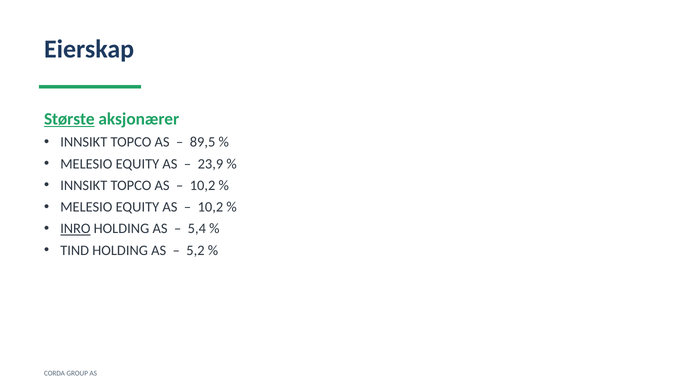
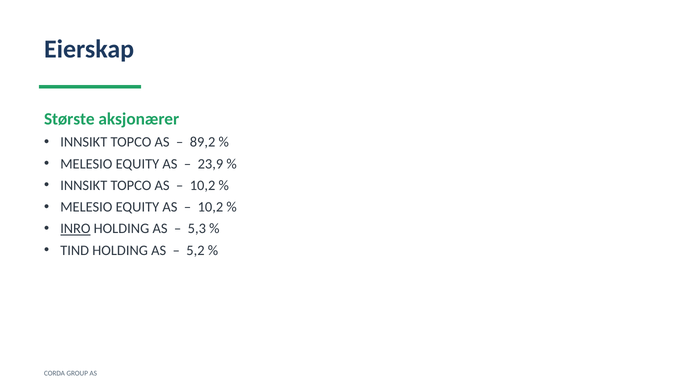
Største underline: present -> none
89,5: 89,5 -> 89,2
5,4: 5,4 -> 5,3
